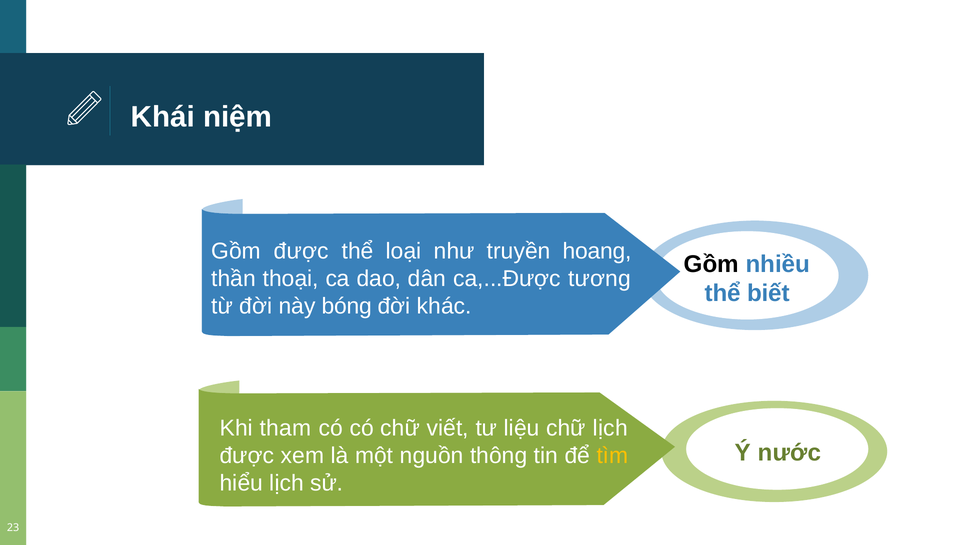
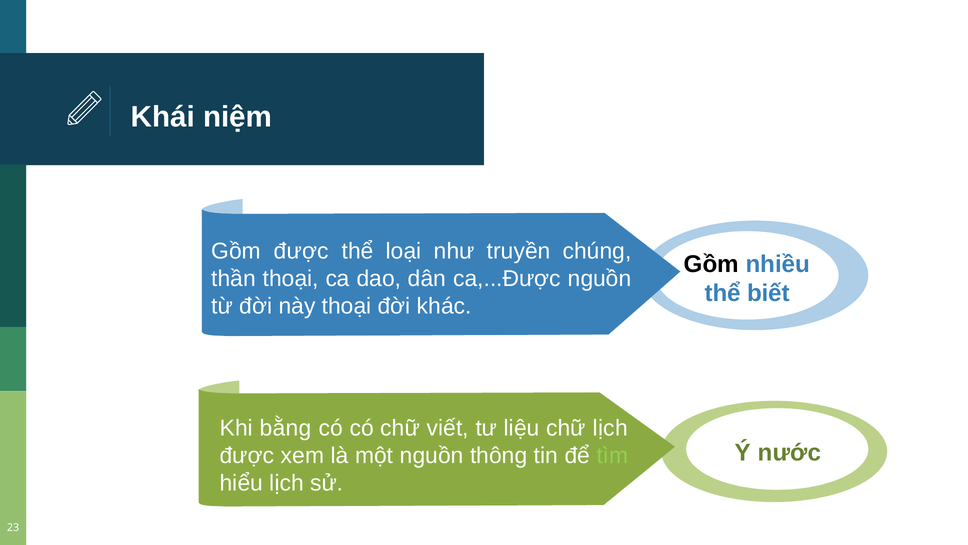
hoang: hoang -> chúng
ca,...Được tương: tương -> nguồn
này bóng: bóng -> thoại
tham: tham -> bằng
tìm colour: yellow -> light green
